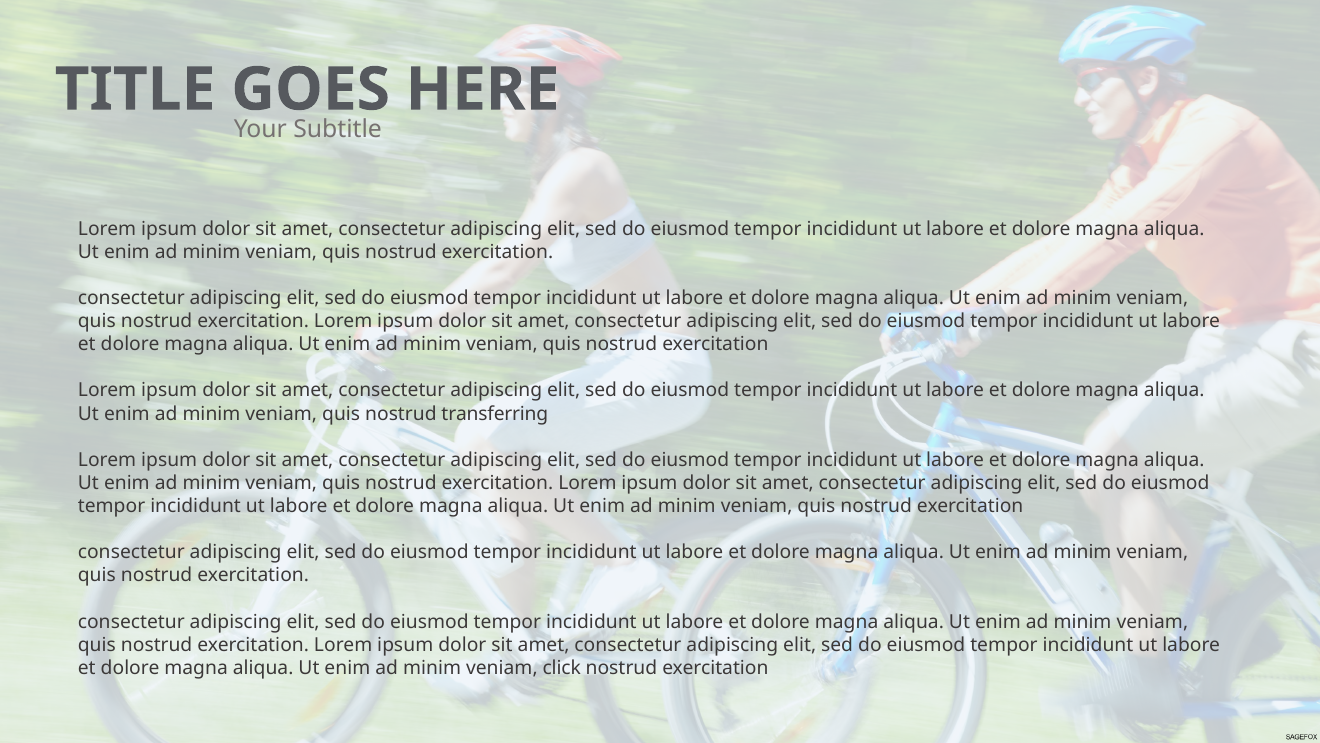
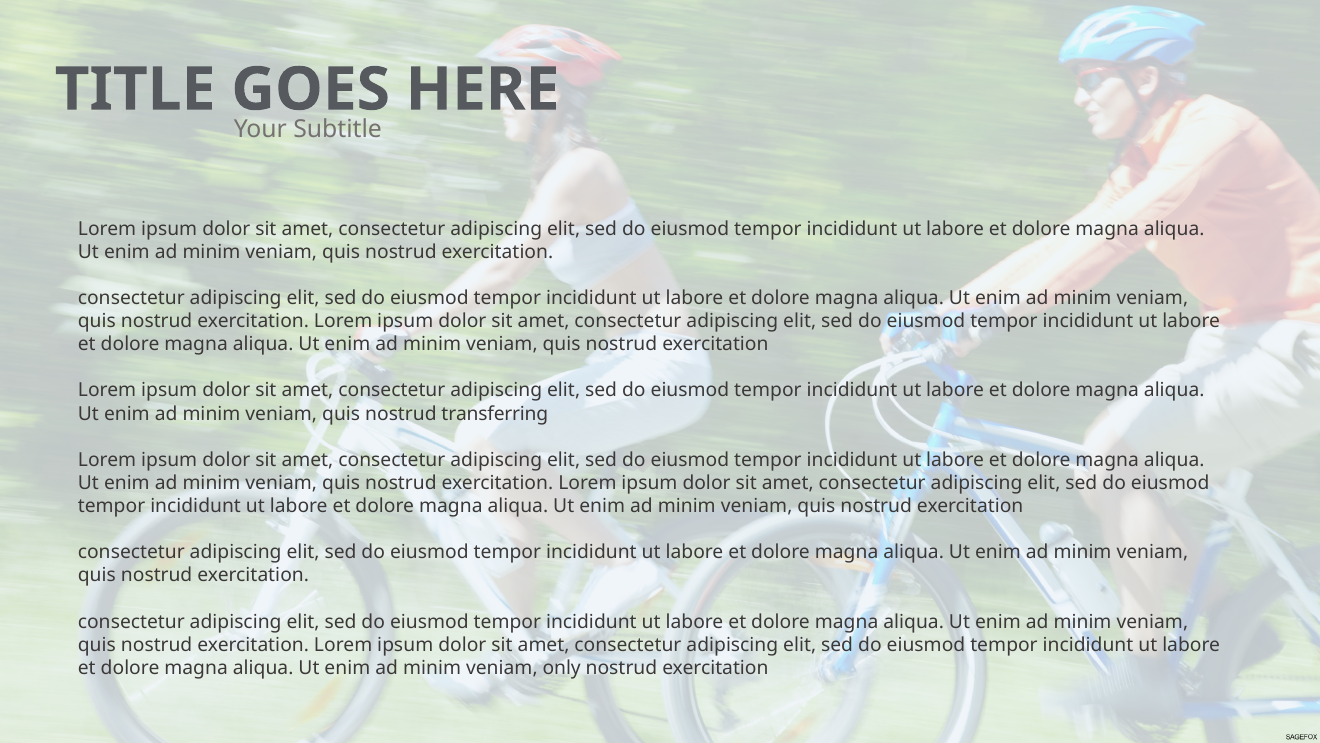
click: click -> only
